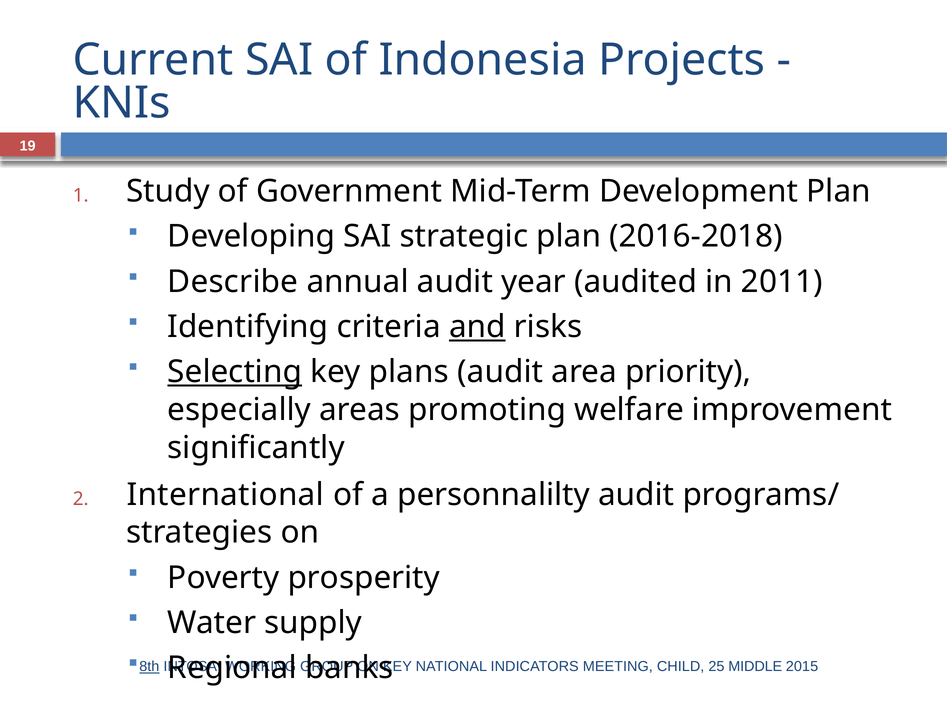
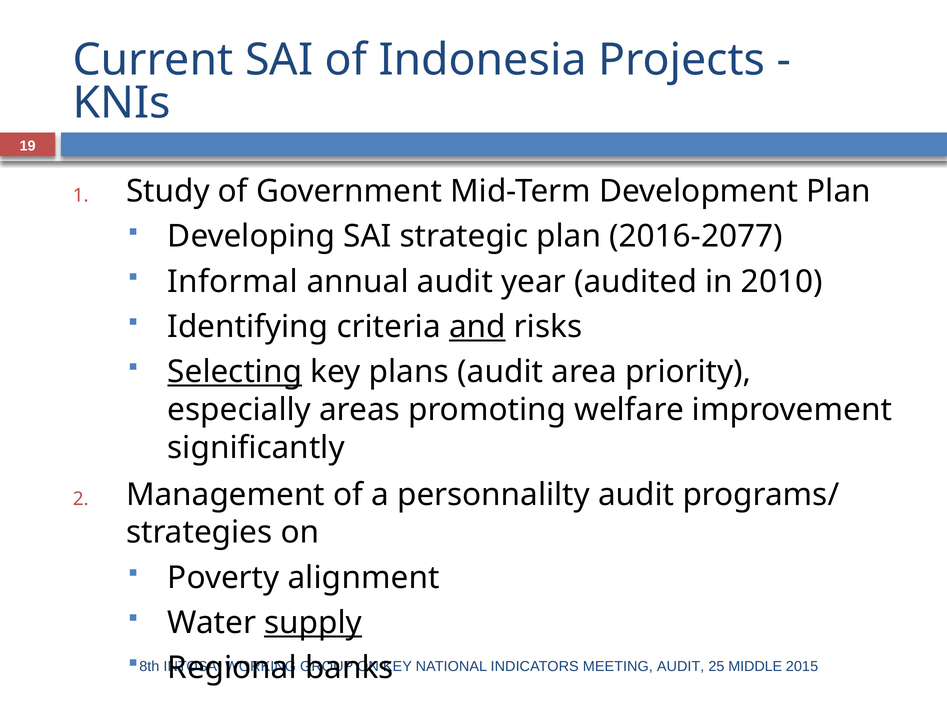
2016-2018: 2016-2018 -> 2016-2077
Describe: Describe -> Informal
2011: 2011 -> 2010
International: International -> Management
prosperity: prosperity -> alignment
supply underline: none -> present
8th underline: present -> none
MEETING CHILD: CHILD -> AUDIT
